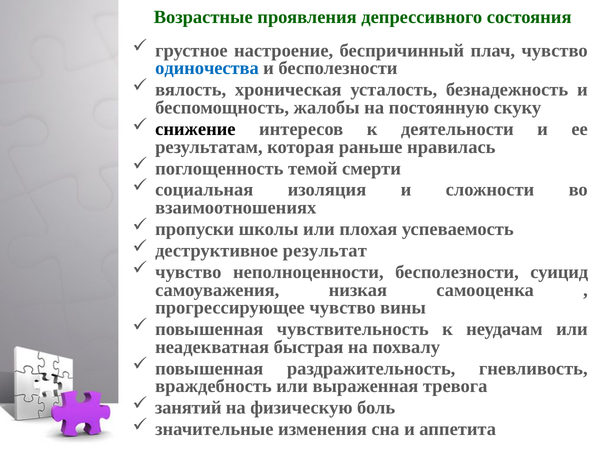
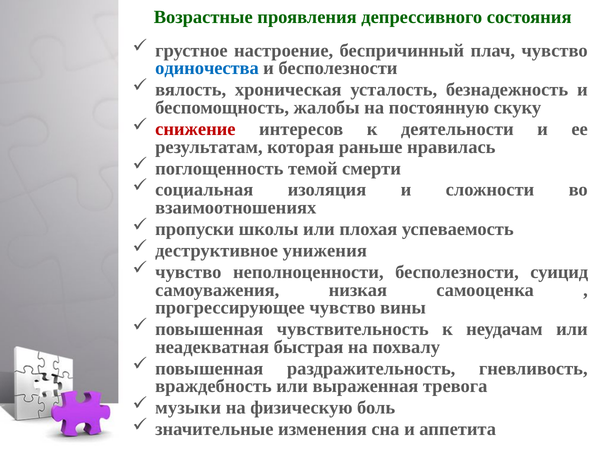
снижение colour: black -> red
результат: результат -> унижения
занятий: занятий -> музыки
